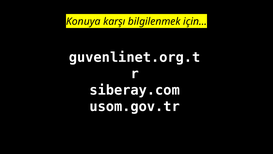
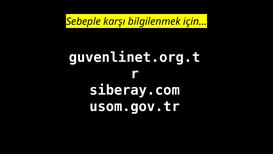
Konuya: Konuya -> Sebeple
